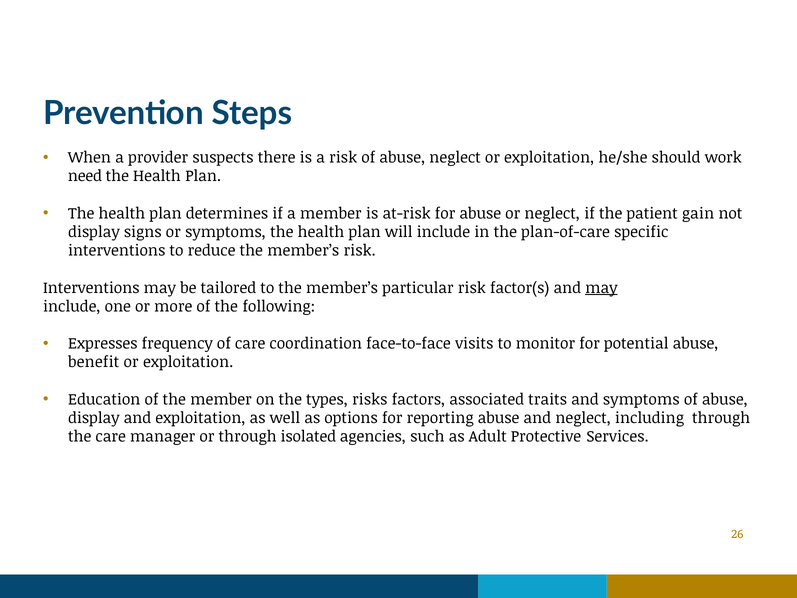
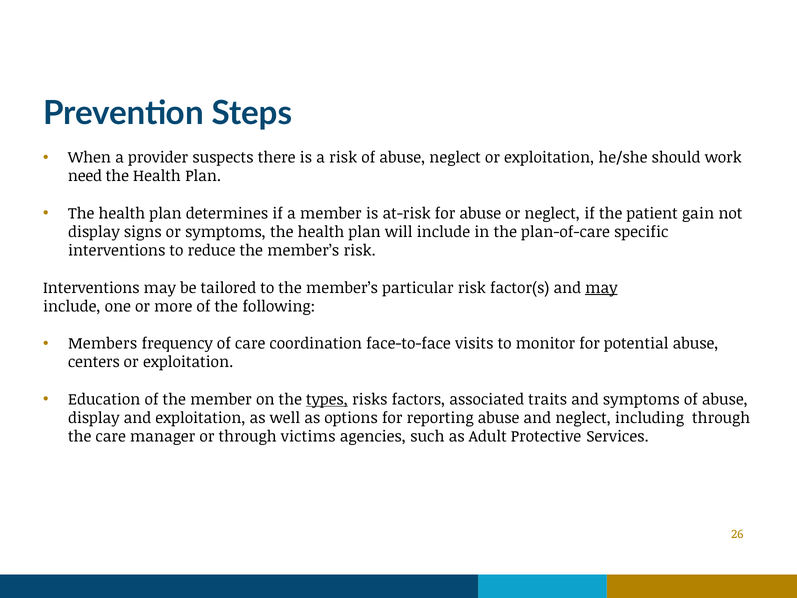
Expresses: Expresses -> Members
benefit: benefit -> centers
types underline: none -> present
isolated: isolated -> victims
